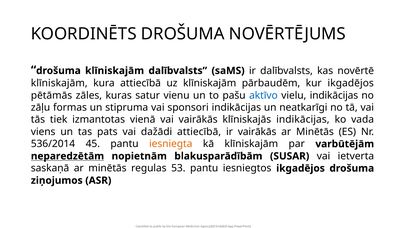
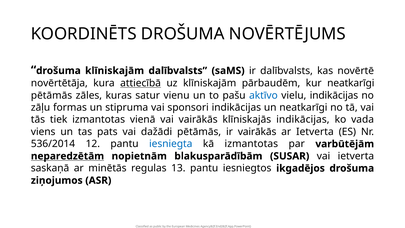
klīniskajām at (59, 83): klīniskajām -> novērtētāja
attiecībā at (141, 83) underline: none -> present
kur ikgadējos: ikgadējos -> neatkarīgi
dažādi attiecībā: attiecībā -> pētāmās
Minētās at (315, 132): Minētās -> Ietverta
45: 45 -> 12
iesniegta colour: orange -> blue
kā klīniskajām: klīniskajām -> izmantotas
53: 53 -> 13
